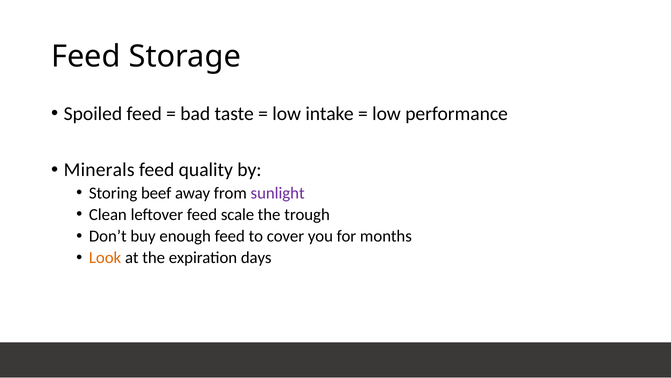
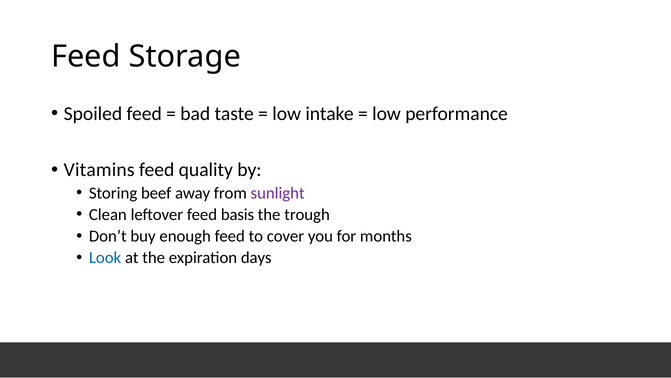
Minerals: Minerals -> Vitamins
scale: scale -> basis
Look colour: orange -> blue
